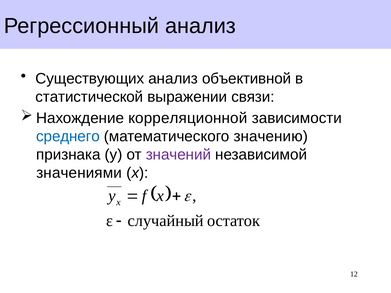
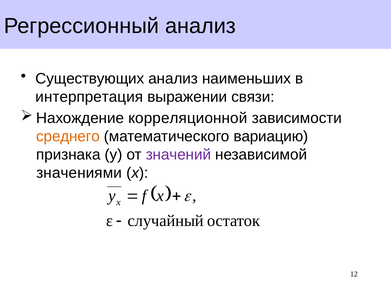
объективной: объективной -> наименьших
статистической: статистической -> интерпретация
среднего colour: blue -> orange
значению: значению -> вариацию
